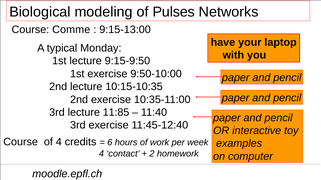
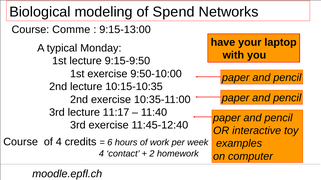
Pulses: Pulses -> Spend
11:85: 11:85 -> 11:17
